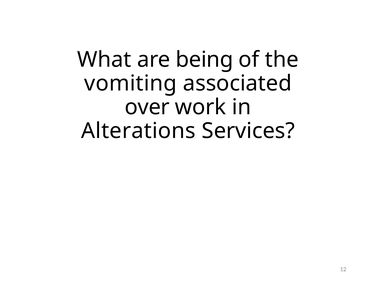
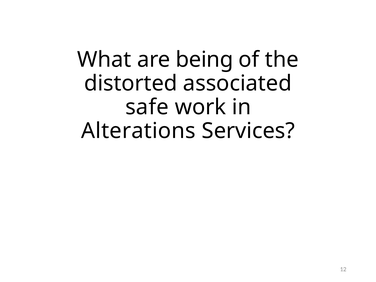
vomiting: vomiting -> distorted
over: over -> safe
